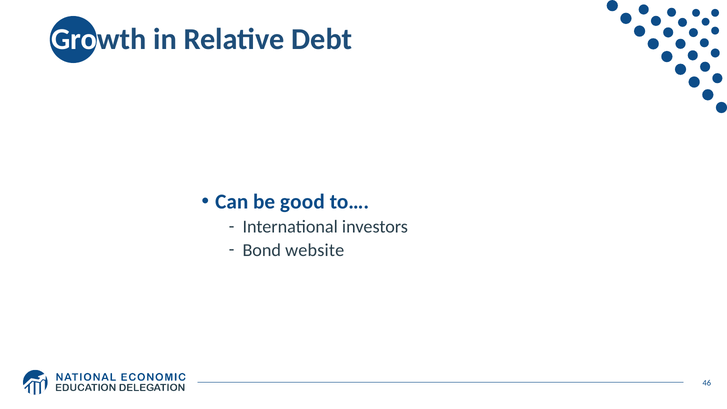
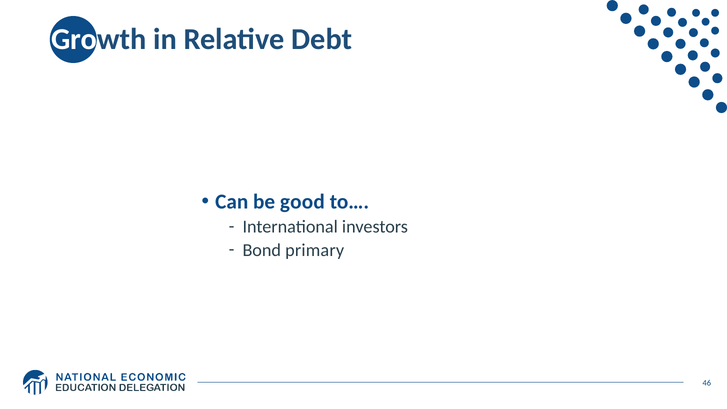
website: website -> primary
